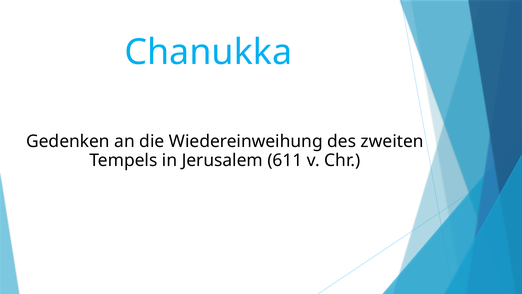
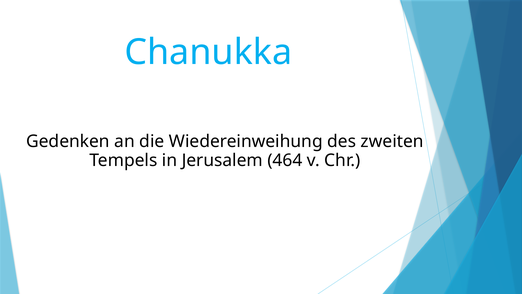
611: 611 -> 464
